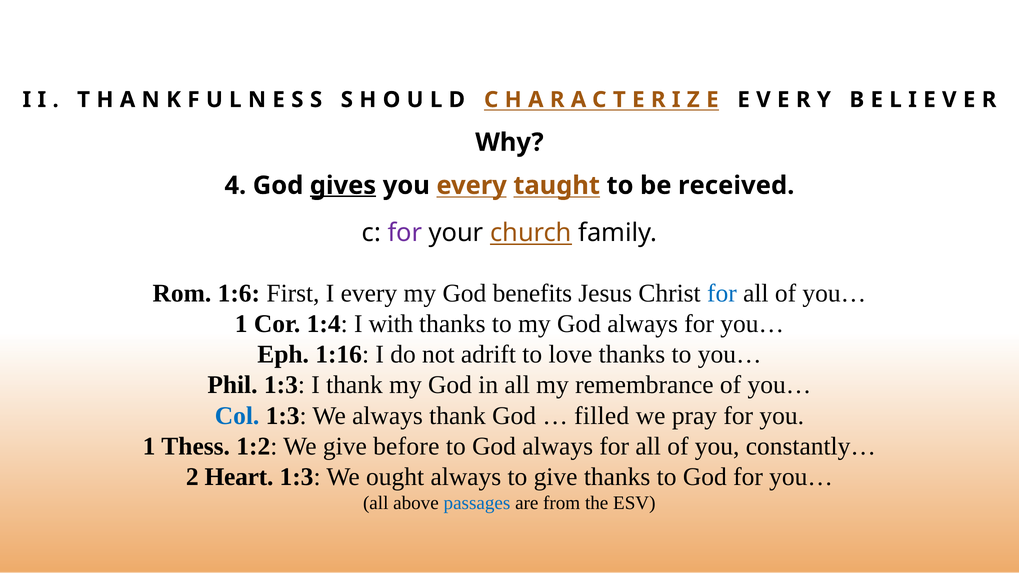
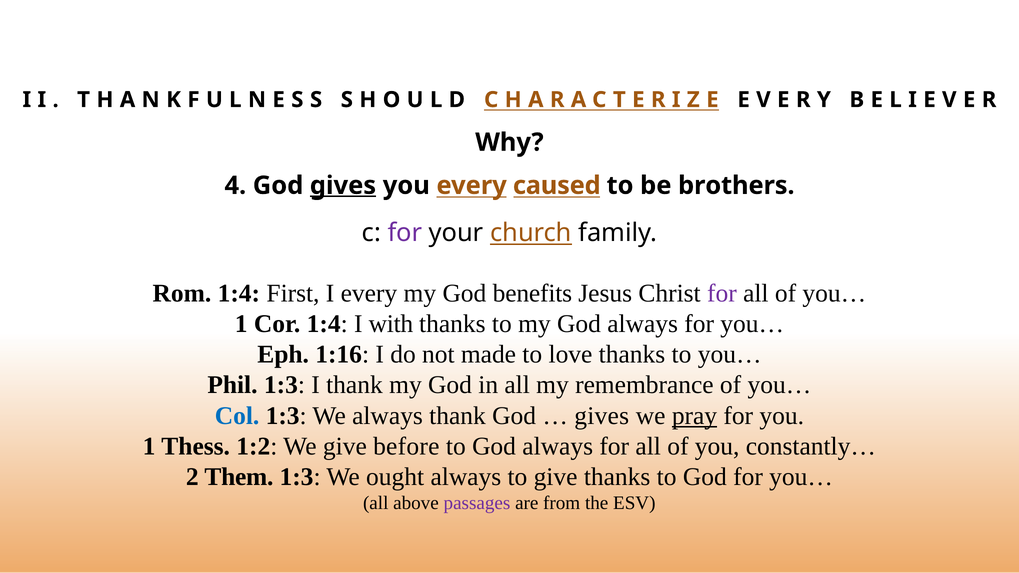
taught: taught -> caused
received: received -> brothers
Rom 1:6: 1:6 -> 1:4
for at (722, 293) colour: blue -> purple
adrift: adrift -> made
filled at (602, 416): filled -> gives
pray underline: none -> present
Heart: Heart -> Them
passages colour: blue -> purple
